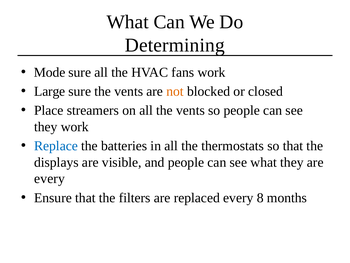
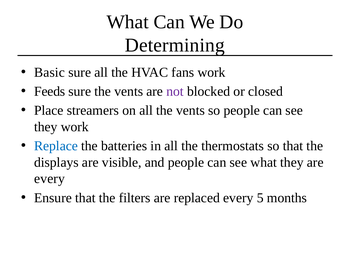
Mode: Mode -> Basic
Large: Large -> Feeds
not colour: orange -> purple
8: 8 -> 5
